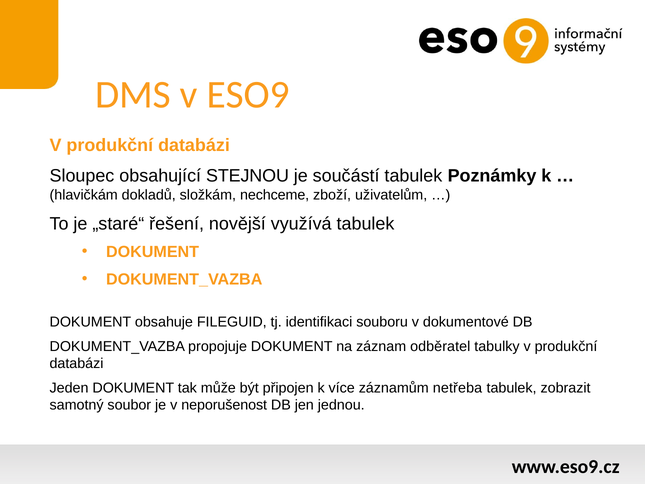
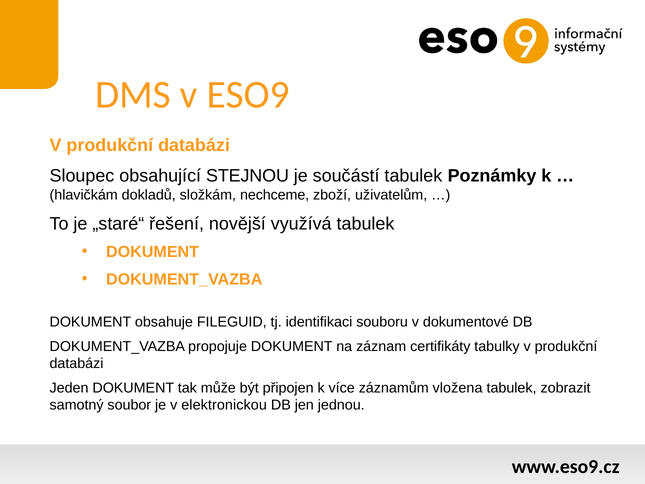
odběratel: odběratel -> certifikáty
netřeba: netřeba -> vložena
neporušenost: neporušenost -> elektronickou
